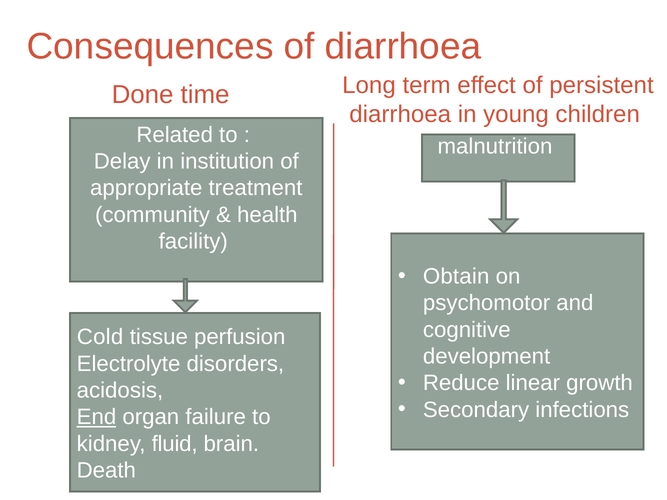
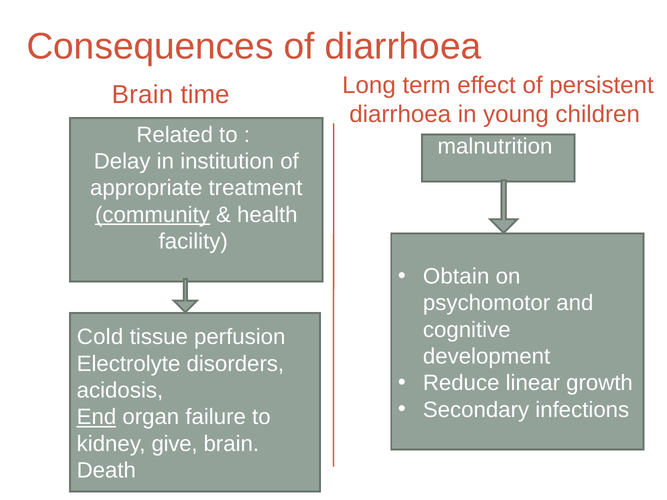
Done at (143, 95): Done -> Brain
community underline: none -> present
fluid: fluid -> give
